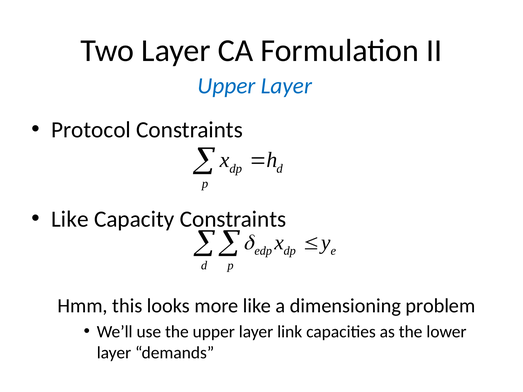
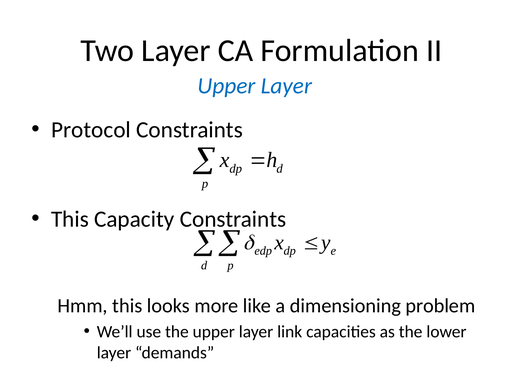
Like at (70, 219): Like -> This
